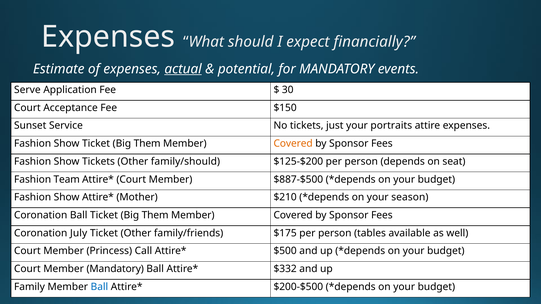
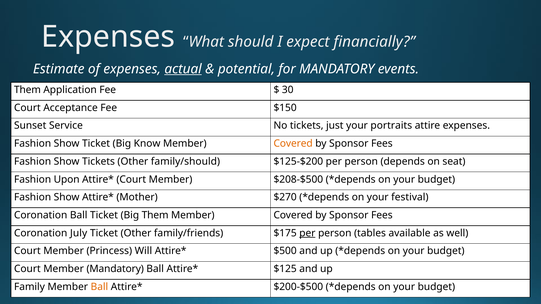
Serve at (27, 90): Serve -> Them
Show Ticket Big Them: Them -> Know
Team: Team -> Upon
$887-$500: $887-$500 -> $208-$500
$210: $210 -> $270
season: season -> festival
per at (307, 233) underline: none -> present
Call: Call -> Will
$332: $332 -> $125
Ball at (99, 287) colour: blue -> orange
